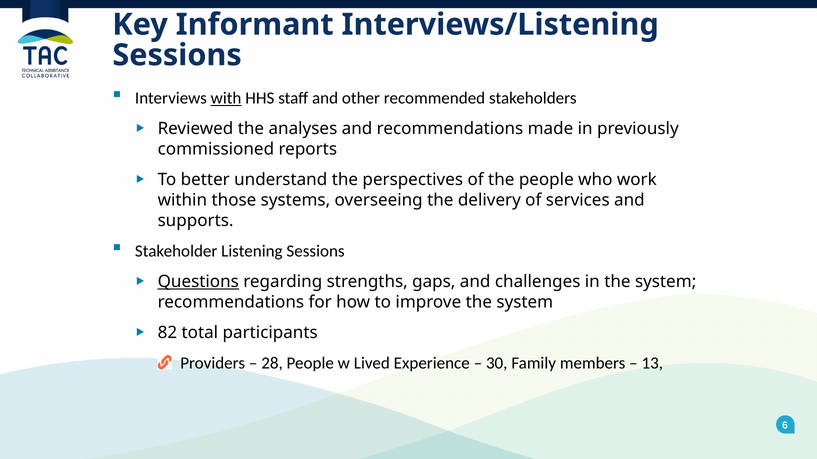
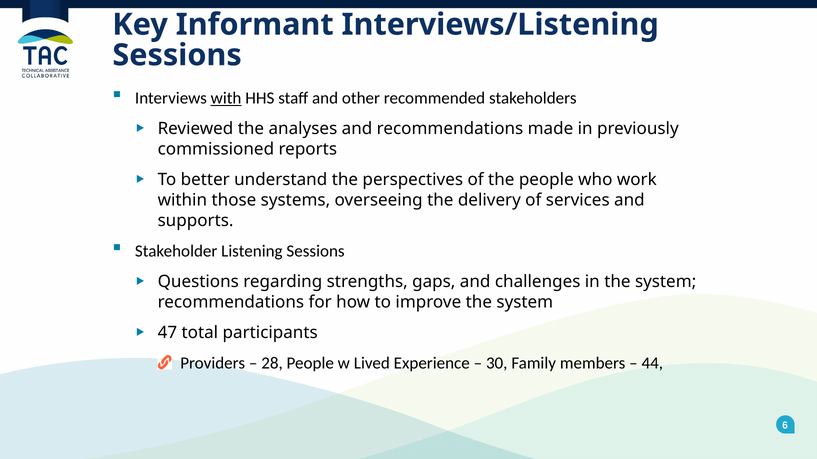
Questions underline: present -> none
82: 82 -> 47
13: 13 -> 44
